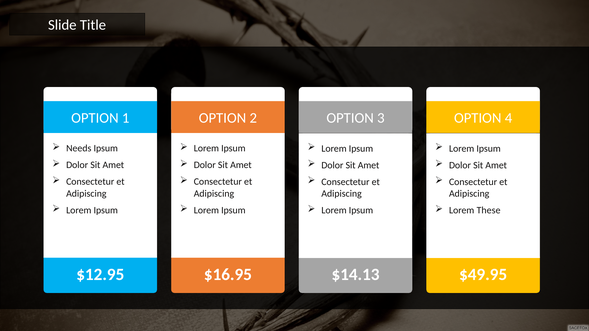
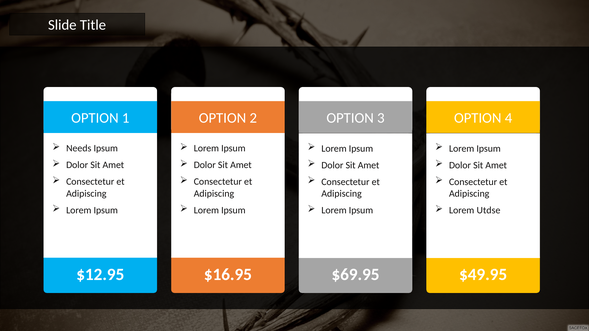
These: These -> Utdse
$14.13: $14.13 -> $69.95
